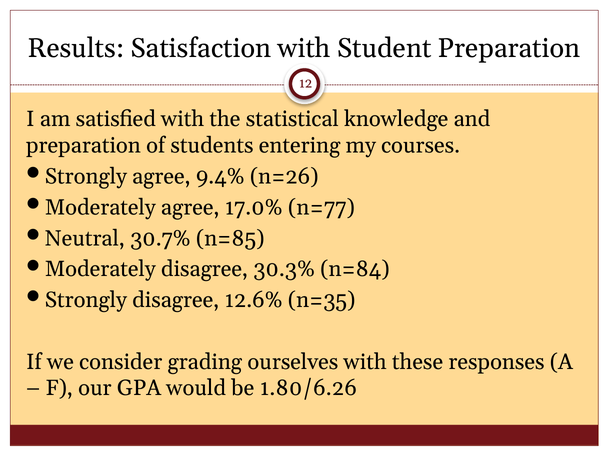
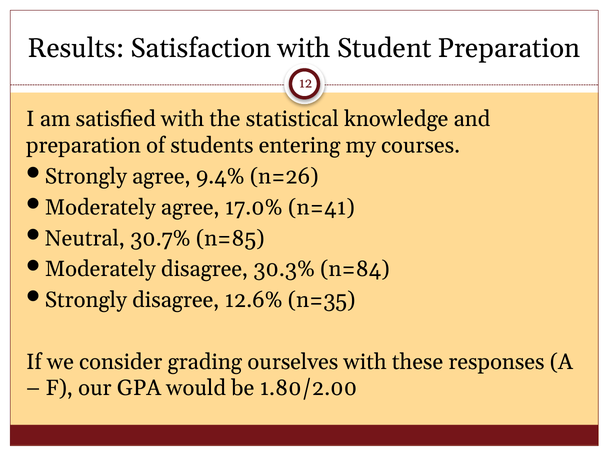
n=77: n=77 -> n=41
1.80/6.26: 1.80/6.26 -> 1.80/2.00
